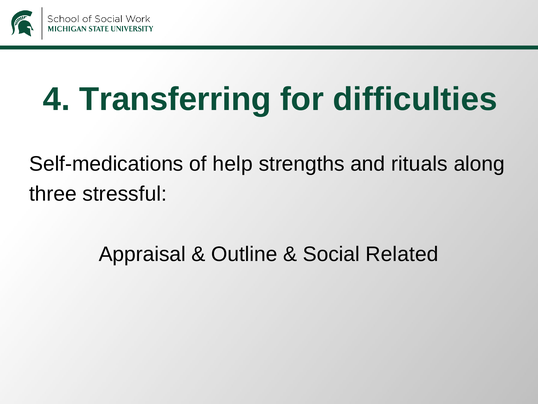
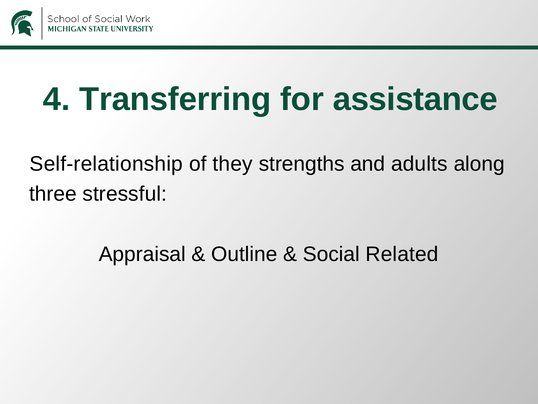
difficulties: difficulties -> assistance
Self-medications: Self-medications -> Self-relationship
help: help -> they
rituals: rituals -> adults
